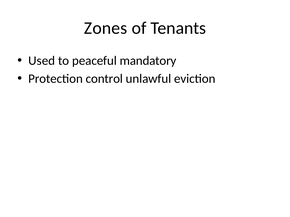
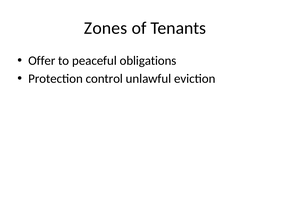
Used: Used -> Offer
mandatory: mandatory -> obligations
